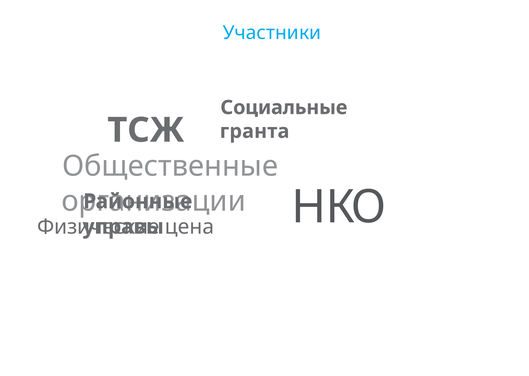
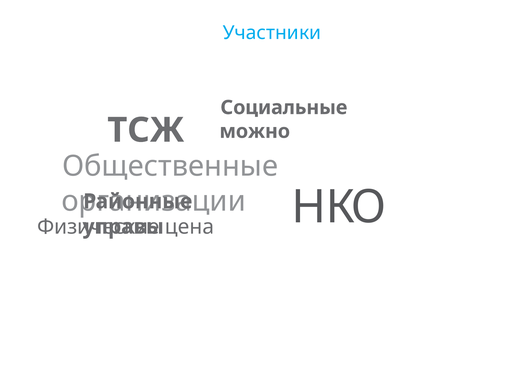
гранта: гранта -> можно
